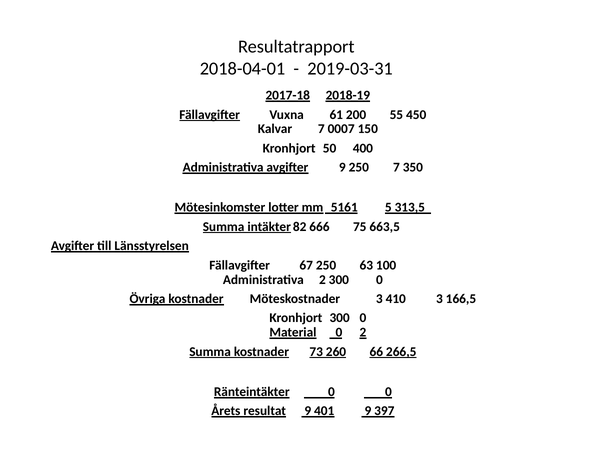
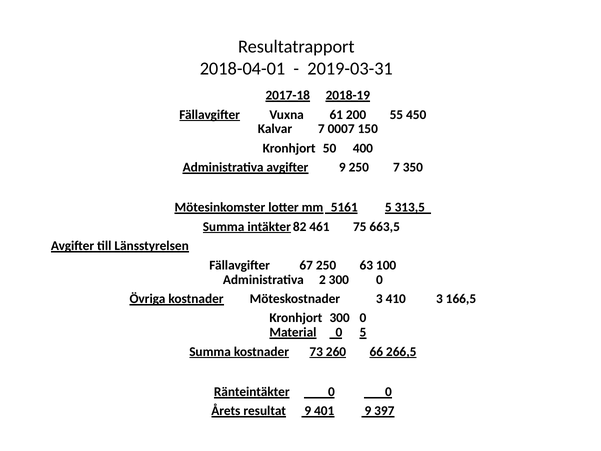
666: 666 -> 461
0 2: 2 -> 5
